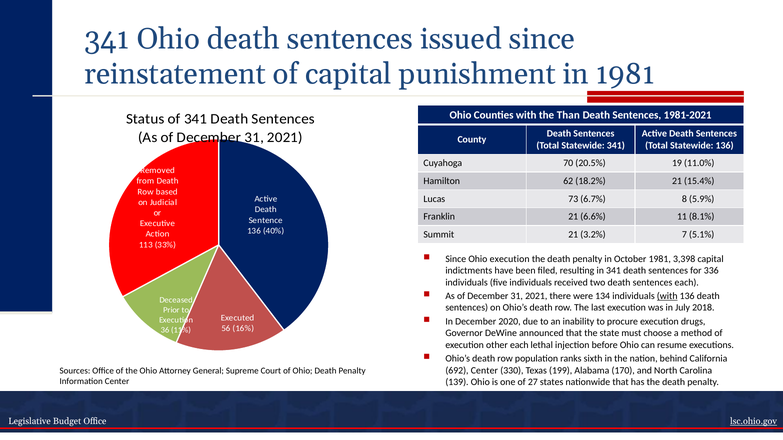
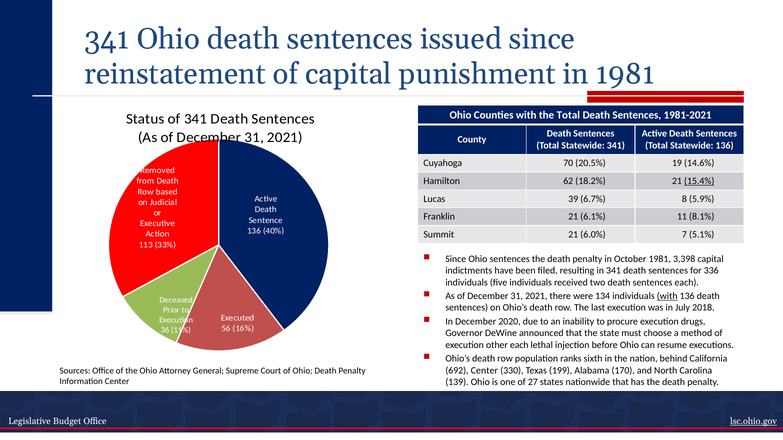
the Than: Than -> Total
11.0%: 11.0% -> 14.6%
15.4% underline: none -> present
73: 73 -> 39
6.6%: 6.6% -> 6.1%
3.2%: 3.2% -> 6.0%
Ohio execution: execution -> sentences
